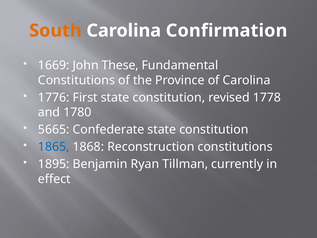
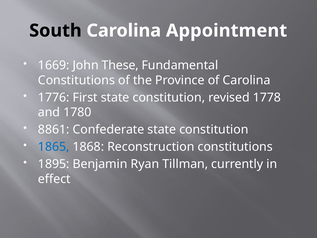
South colour: orange -> black
Confirmation: Confirmation -> Appointment
5665: 5665 -> 8861
